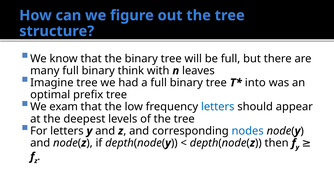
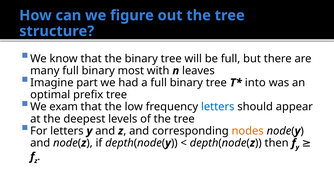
think: think -> most
Imagine tree: tree -> part
nodes colour: blue -> orange
